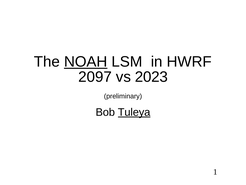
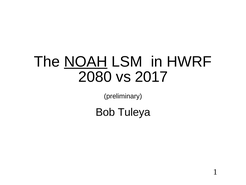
2097: 2097 -> 2080
2023: 2023 -> 2017
Tuleya underline: present -> none
